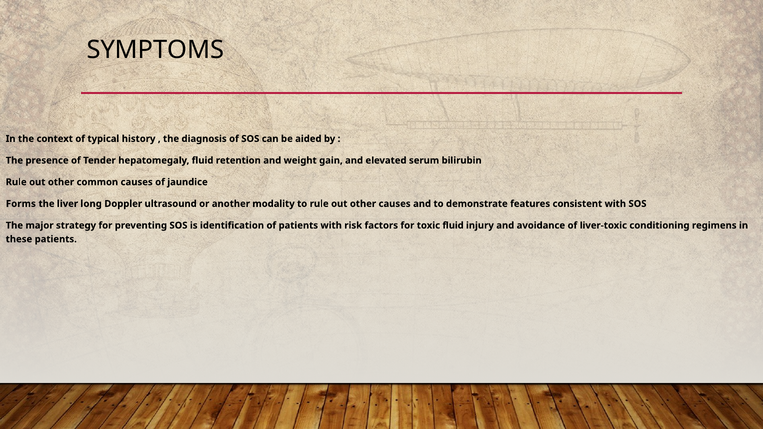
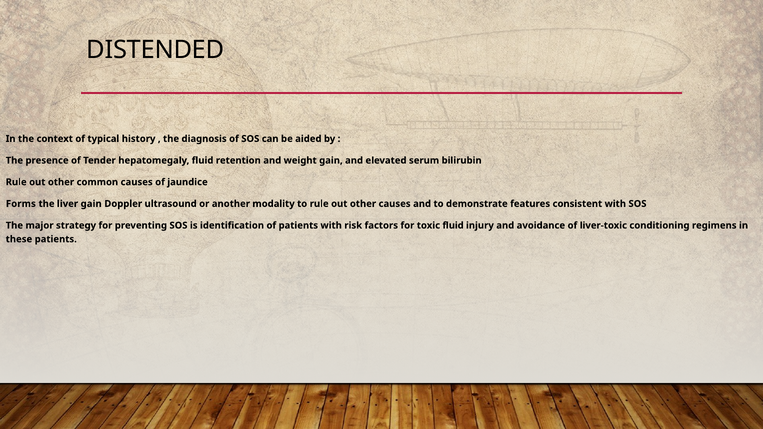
SYMPTOMS: SYMPTOMS -> DISTENDED
liver long: long -> gain
